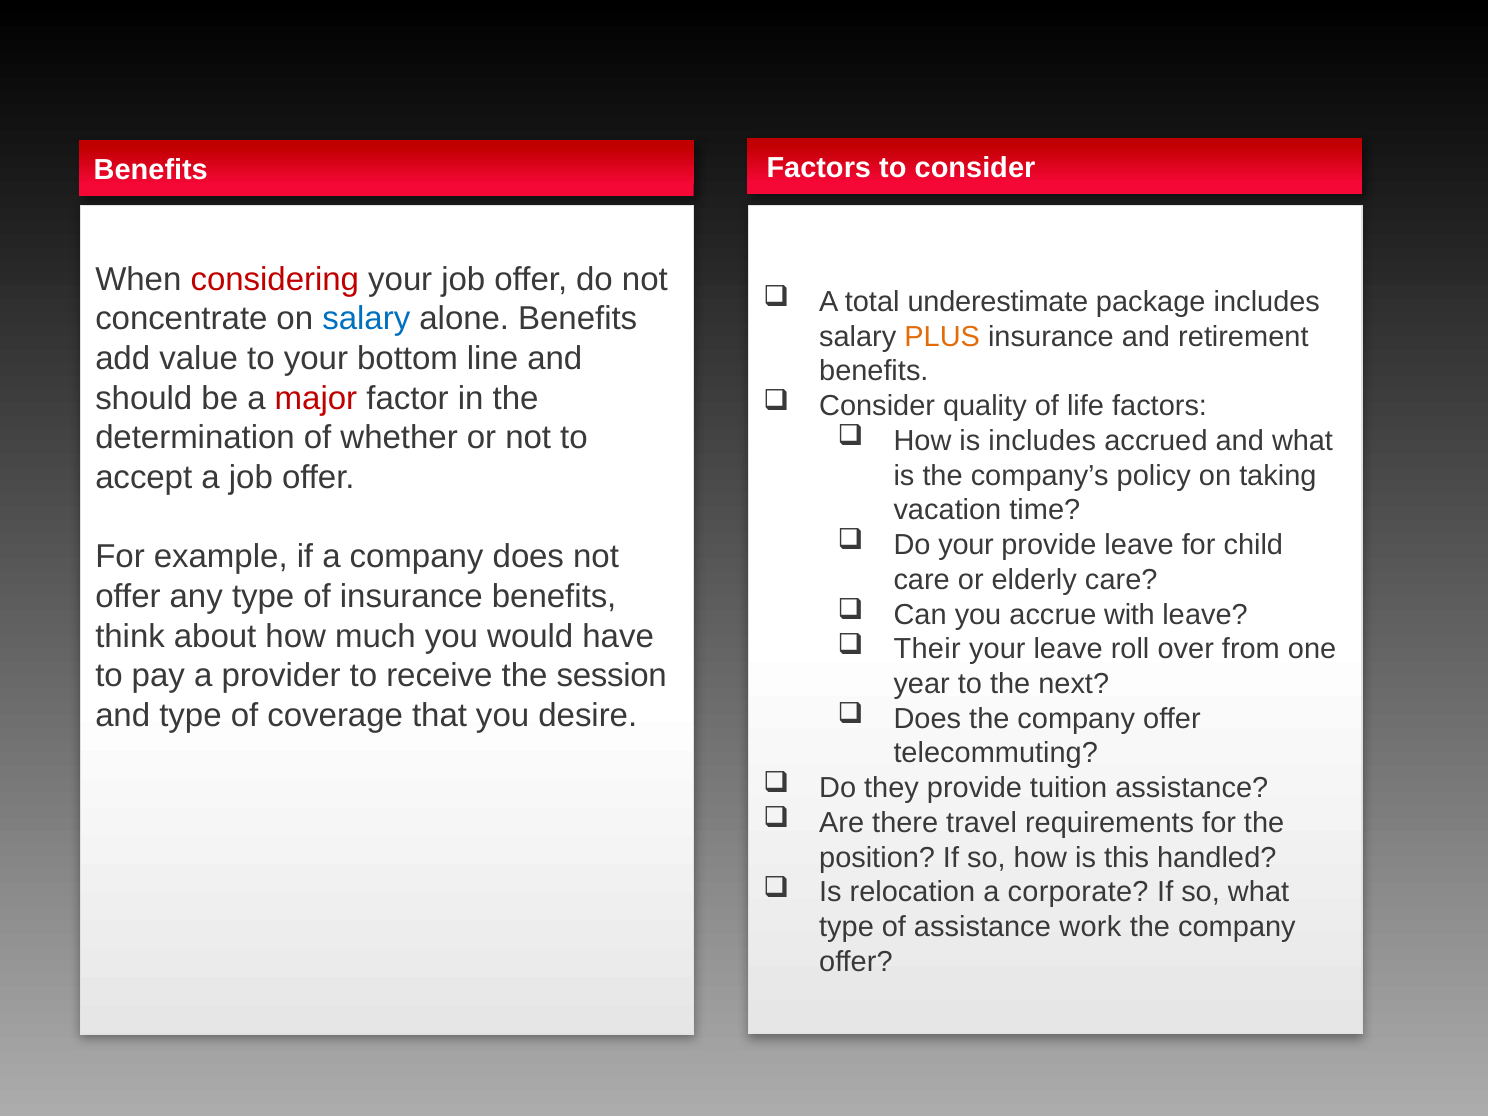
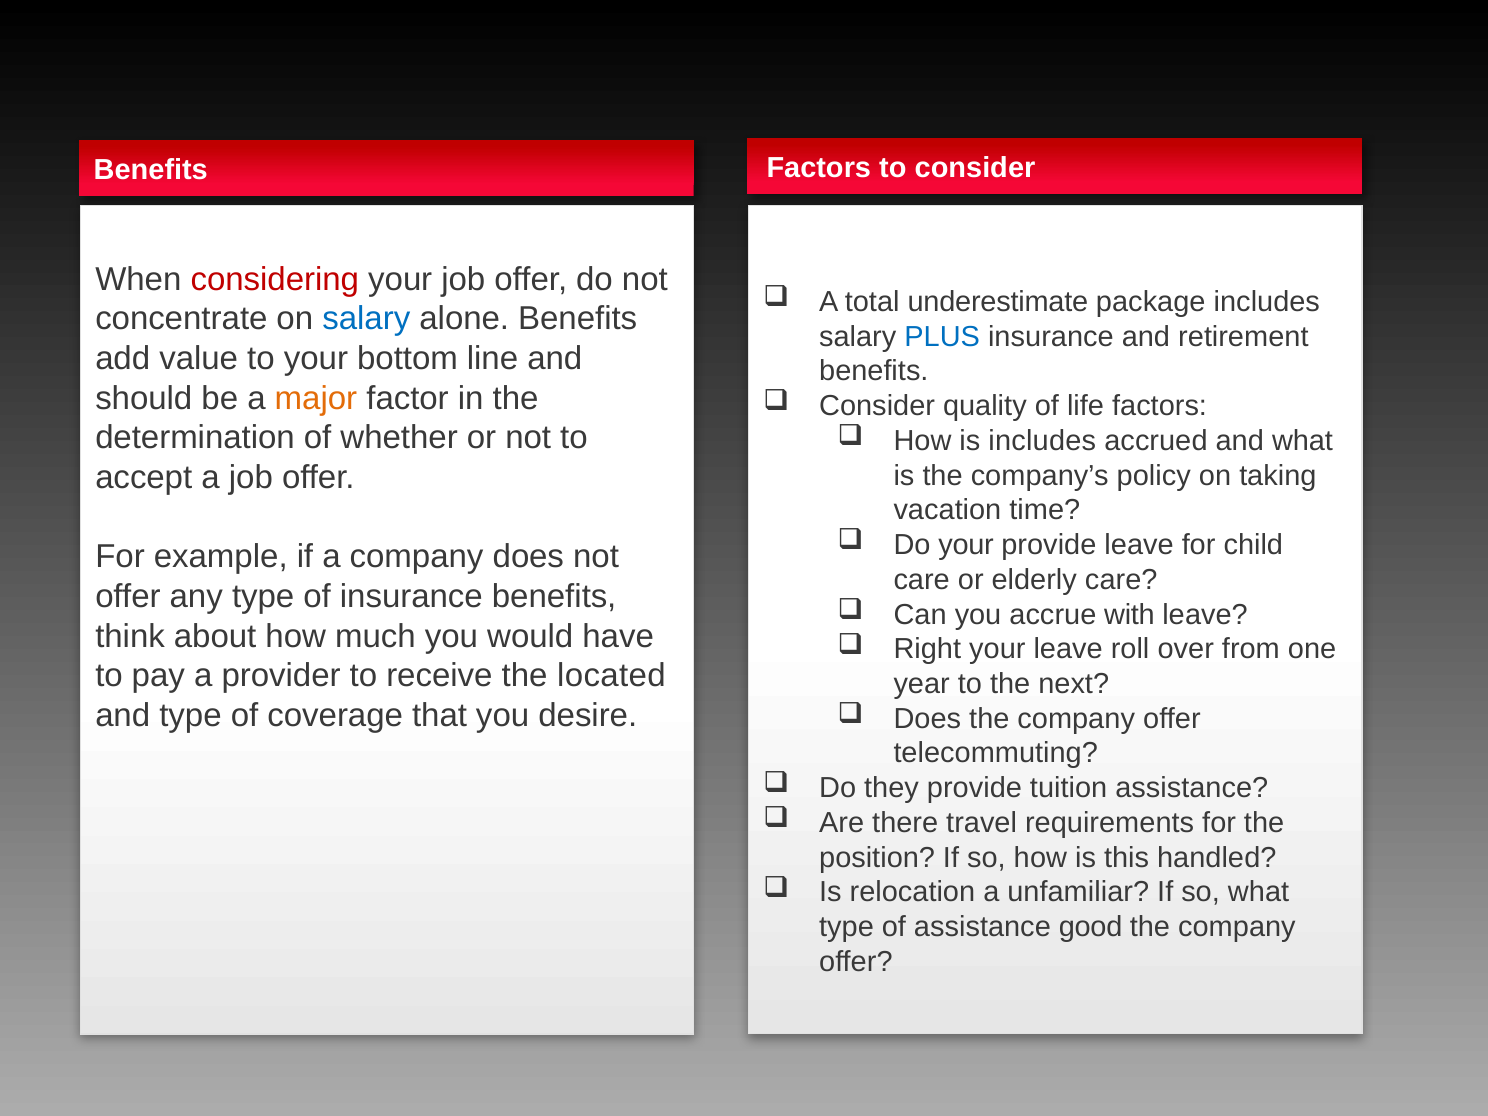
PLUS colour: orange -> blue
major colour: red -> orange
Their: Their -> Right
session: session -> located
corporate: corporate -> unfamiliar
work: work -> good
